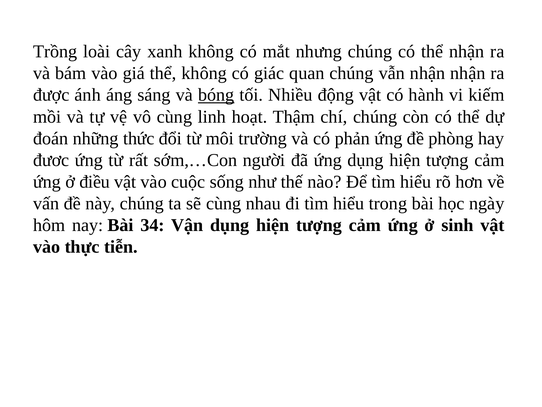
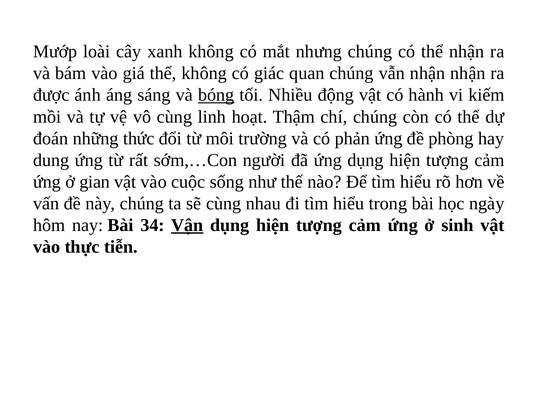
Trồng: Trồng -> Mướp
đươc: đươc -> dung
điều: điều -> gian
Vận underline: none -> present
